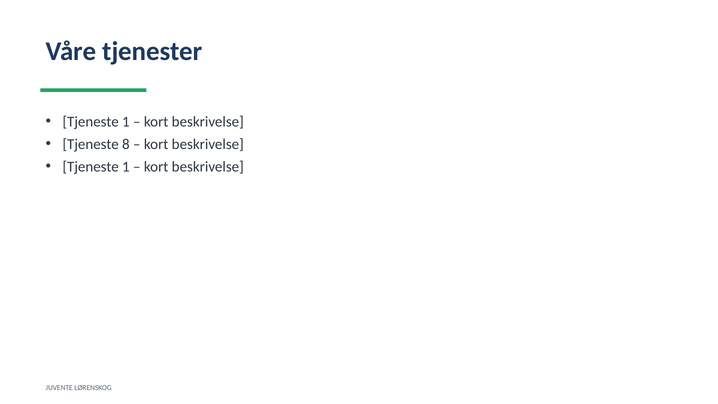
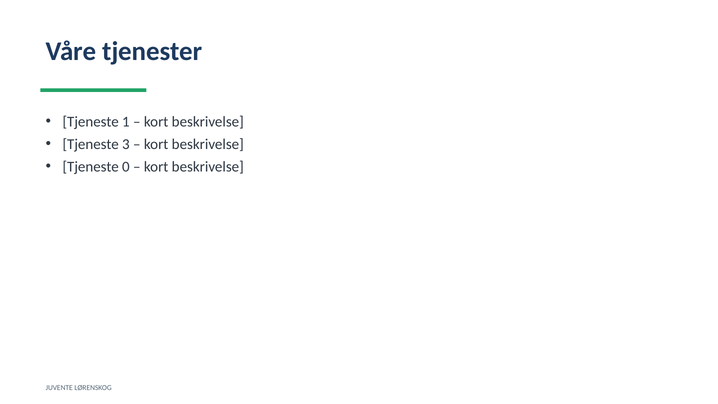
8: 8 -> 3
1 at (126, 167): 1 -> 0
